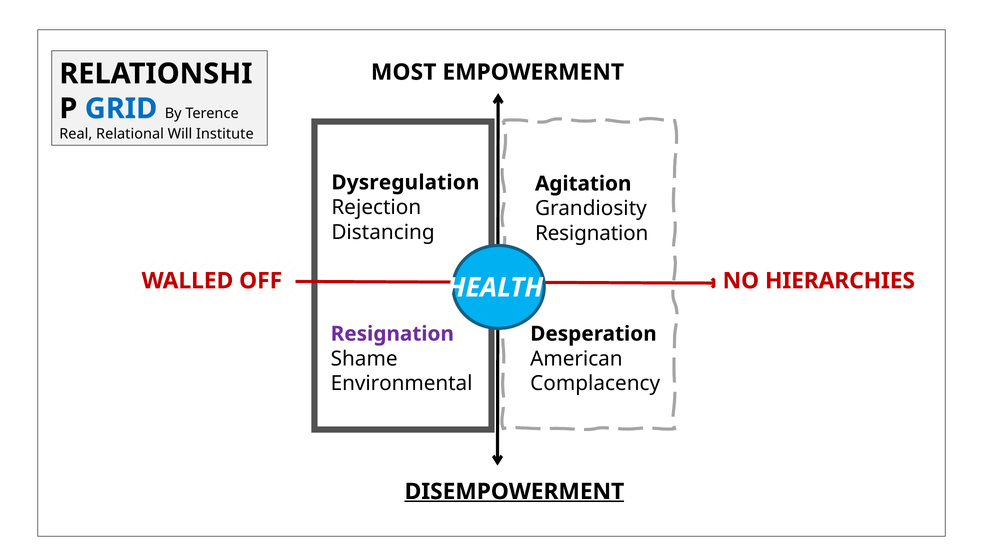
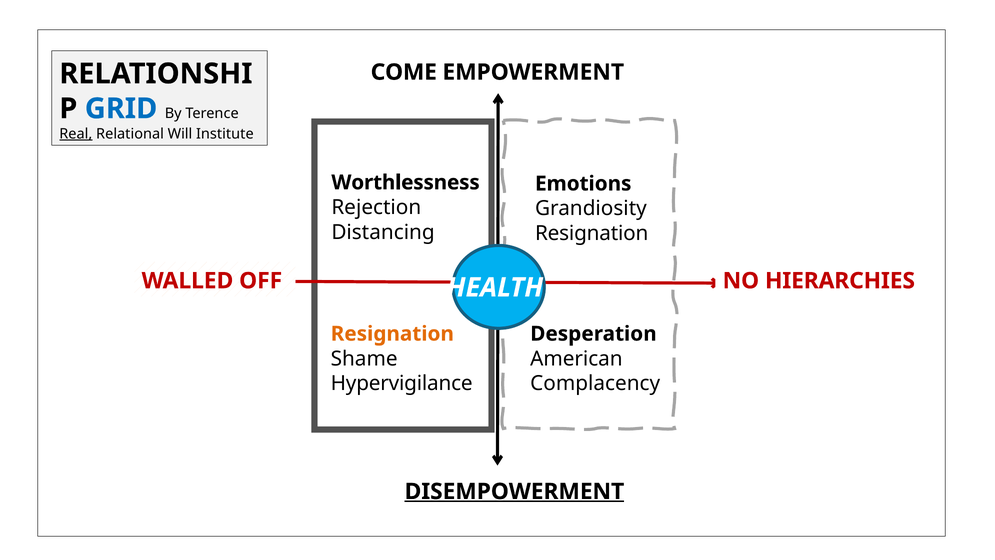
MOST: MOST -> COME
Real underline: none -> present
Dysregulation: Dysregulation -> Worthlessness
Agitation: Agitation -> Emotions
Resignation at (392, 334) colour: purple -> orange
Environmental: Environmental -> Hypervigilance
